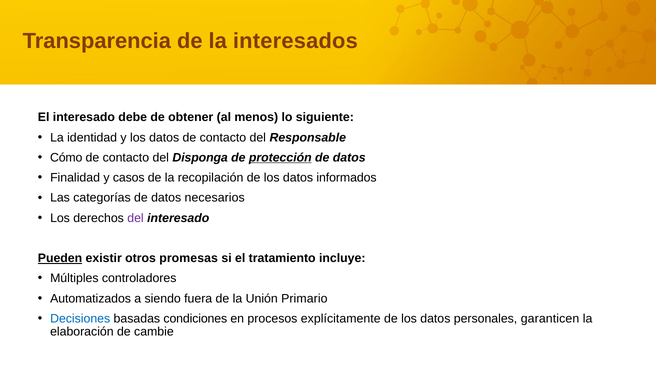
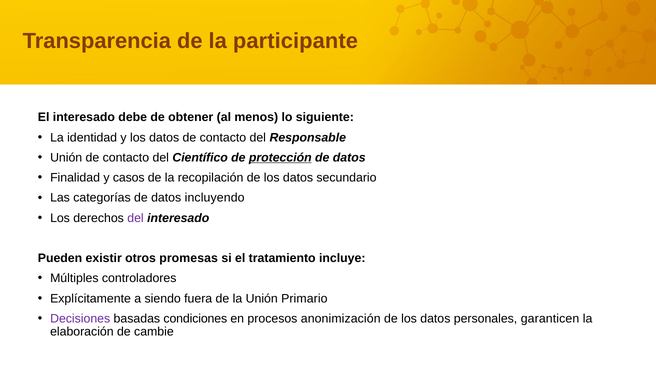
interesados: interesados -> participante
Cómo at (66, 158): Cómo -> Unión
Disponga: Disponga -> Científico
informados: informados -> secundario
necesarios: necesarios -> incluyendo
Pueden underline: present -> none
Automatizados: Automatizados -> Explícitamente
Decisiones colour: blue -> purple
explícitamente: explícitamente -> anonimización
